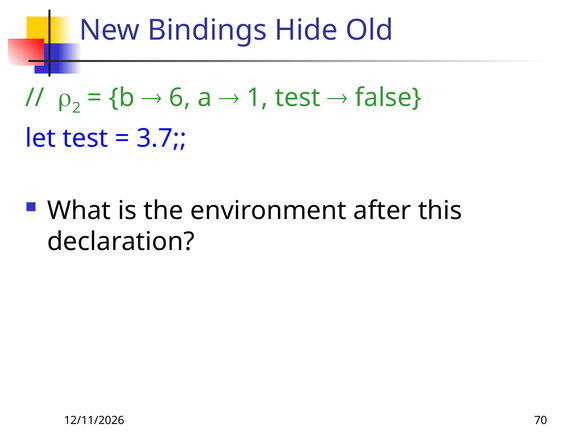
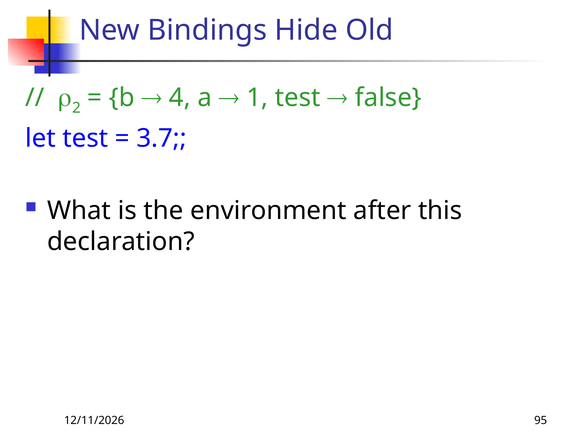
6: 6 -> 4
70: 70 -> 95
